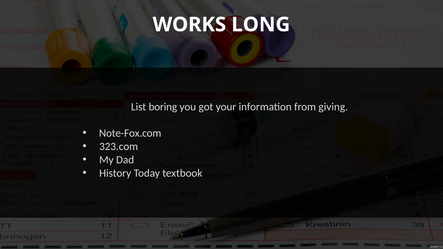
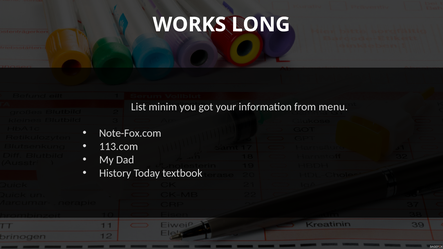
boring: boring -> minim
giving: giving -> menu
323.com: 323.com -> 113.com
